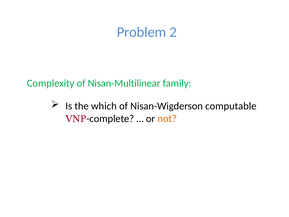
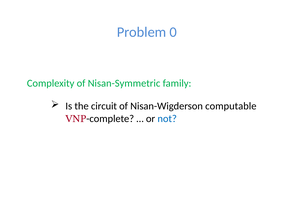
2: 2 -> 0
Nisan-Multilinear: Nisan-Multilinear -> Nisan-Symmetric
which: which -> circuit
not colour: orange -> blue
